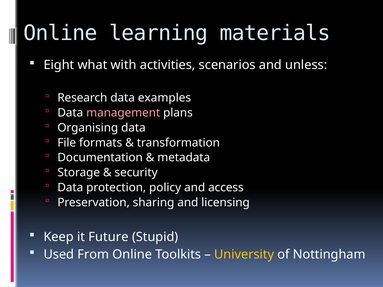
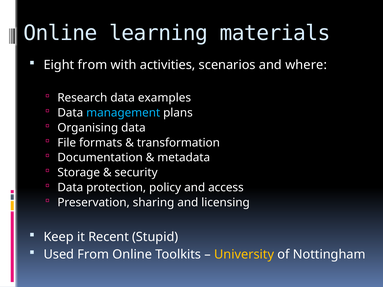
Eight what: what -> from
unless: unless -> where
management colour: pink -> light blue
Future: Future -> Recent
